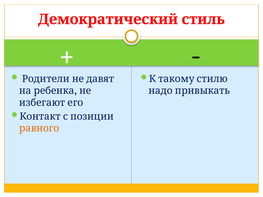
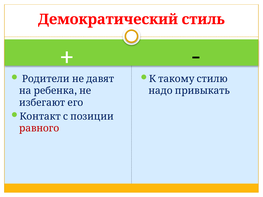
равного colour: orange -> red
